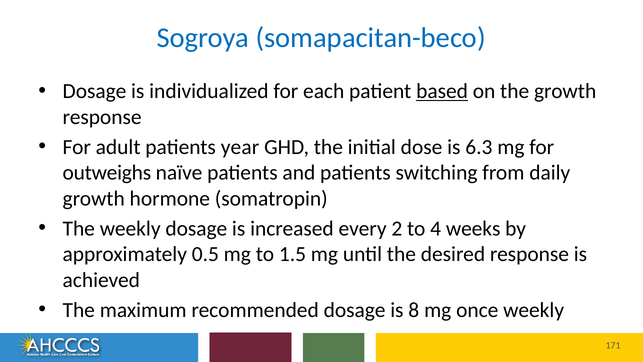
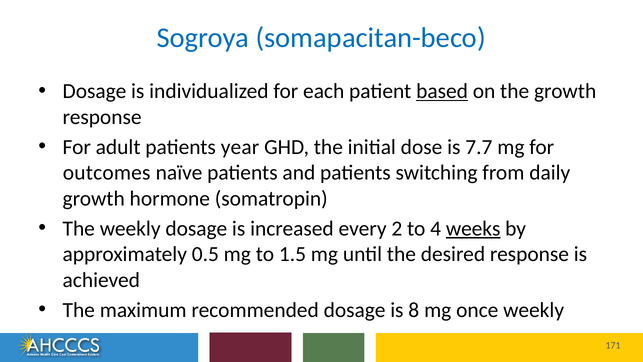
6.3: 6.3 -> 7.7
outweighs: outweighs -> outcomes
weeks underline: none -> present
